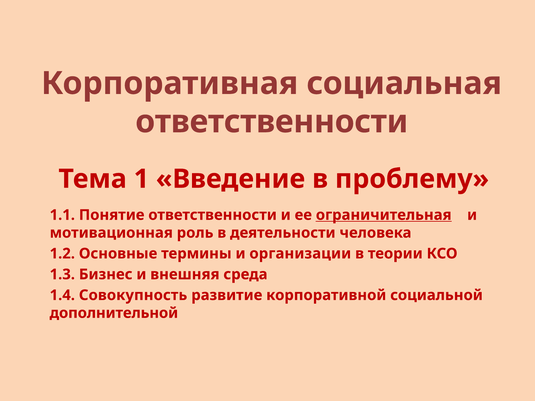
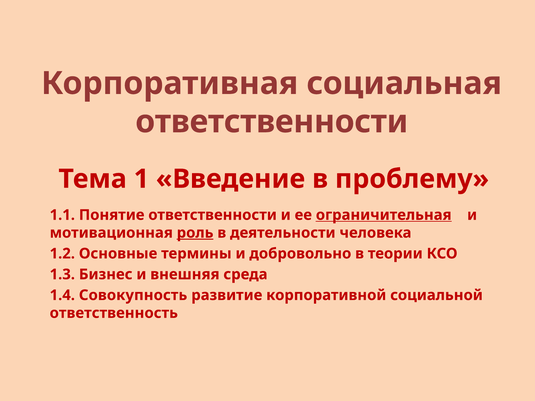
роль underline: none -> present
организации: организации -> добровольно
дополнительной: дополнительной -> ответственность
